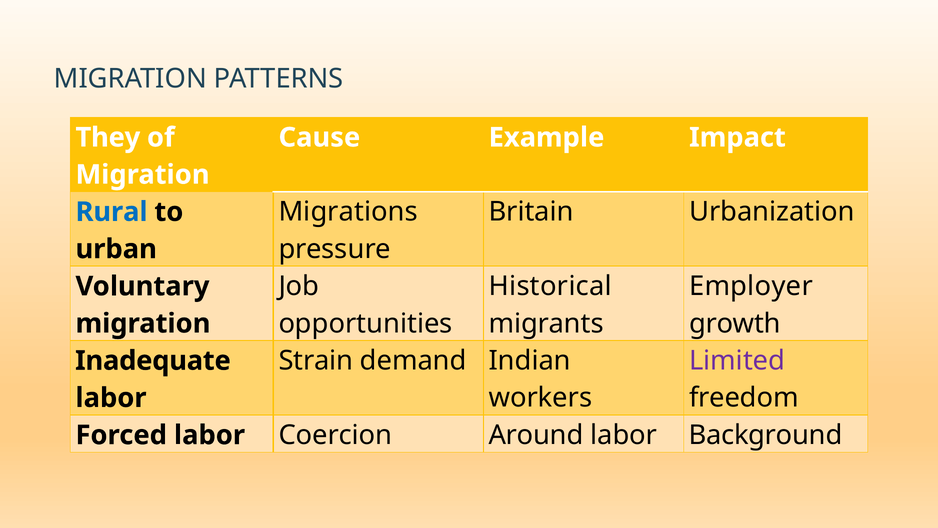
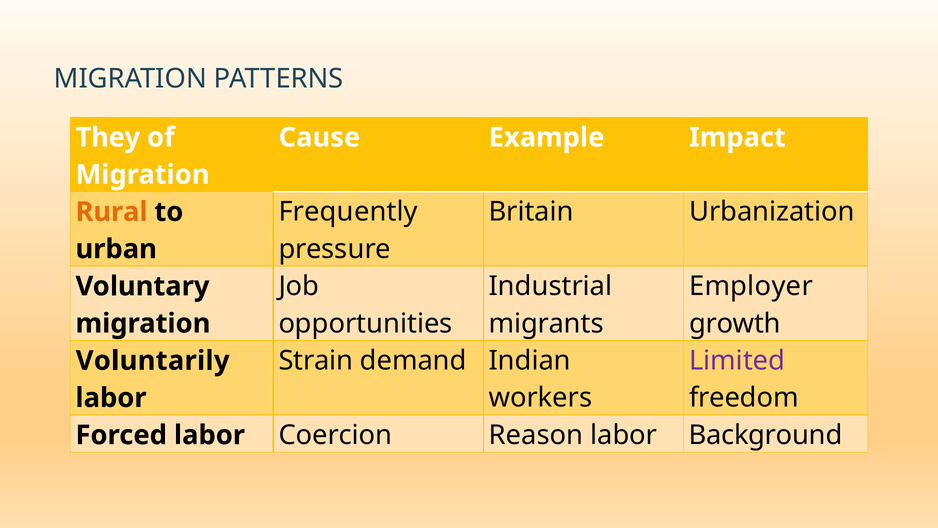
Migrations: Migrations -> Frequently
Rural colour: blue -> orange
Historical: Historical -> Industrial
Inadequate: Inadequate -> Voluntarily
Around: Around -> Reason
